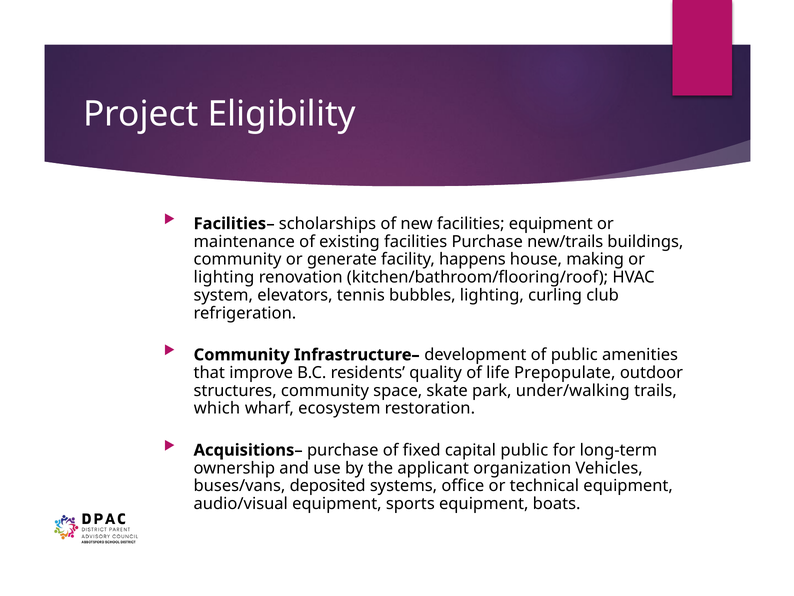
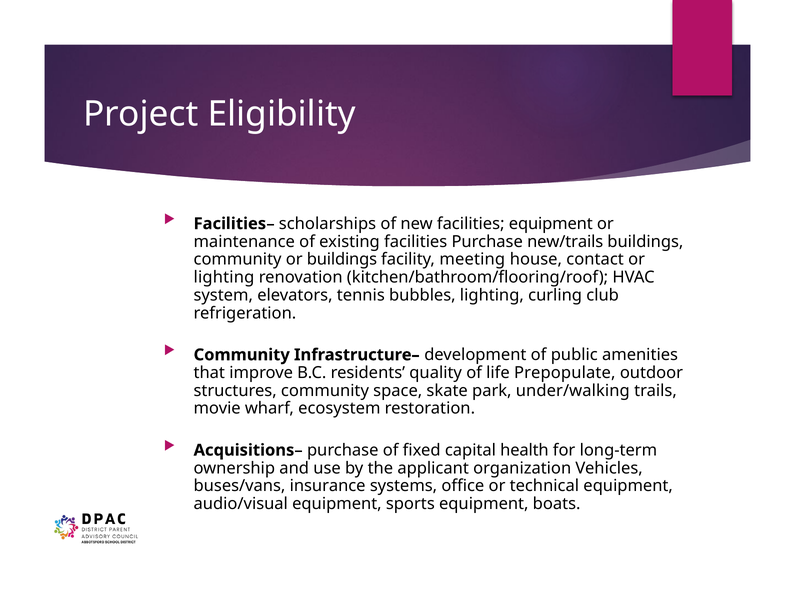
or generate: generate -> buildings
happens: happens -> meeting
making: making -> contact
which: which -> movie
capital public: public -> health
deposited: deposited -> insurance
